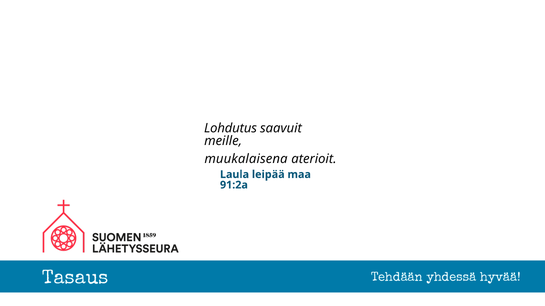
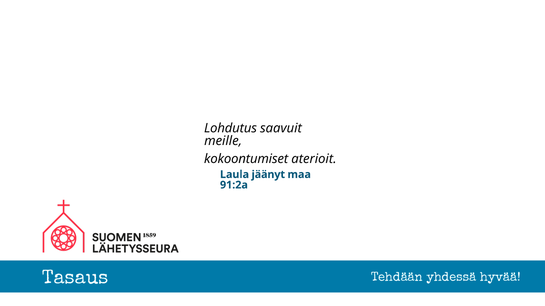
muukalaisena: muukalaisena -> kokoontumiset
leipää: leipää -> jäänyt
